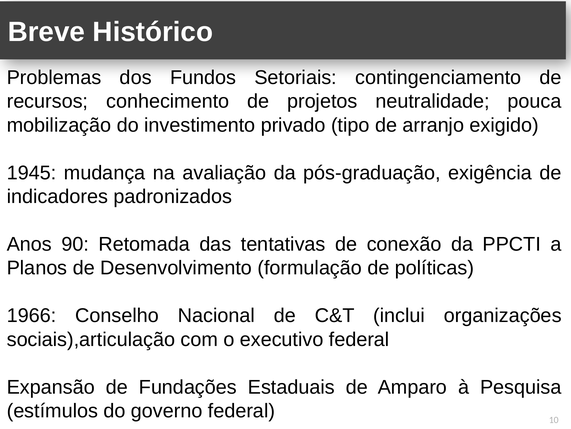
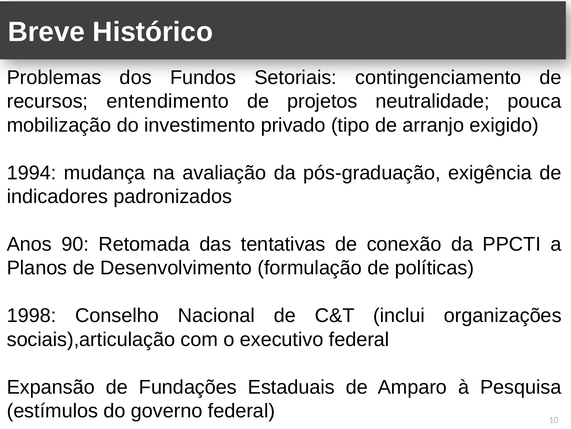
conhecimento: conhecimento -> entendimento
1945: 1945 -> 1994
1966: 1966 -> 1998
